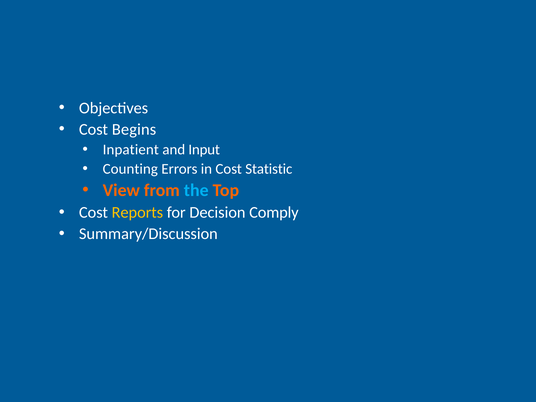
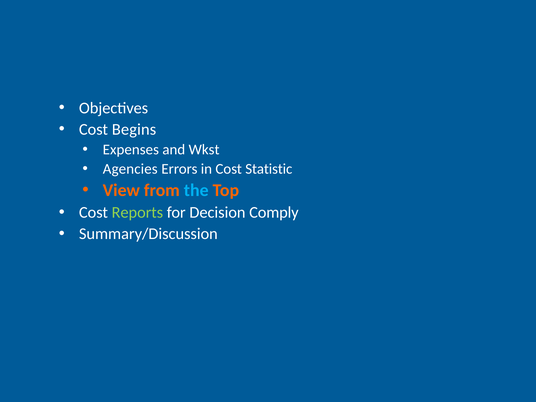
Inpatient: Inpatient -> Expenses
Input: Input -> Wkst
Counting: Counting -> Agencies
Reports colour: yellow -> light green
